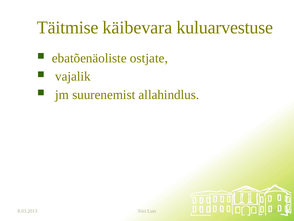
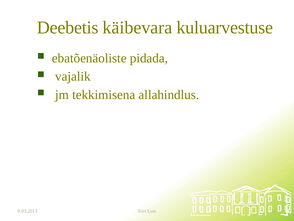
Täitmise: Täitmise -> Deebetis
ostjate: ostjate -> pidada
suurenemist: suurenemist -> tekkimisena
